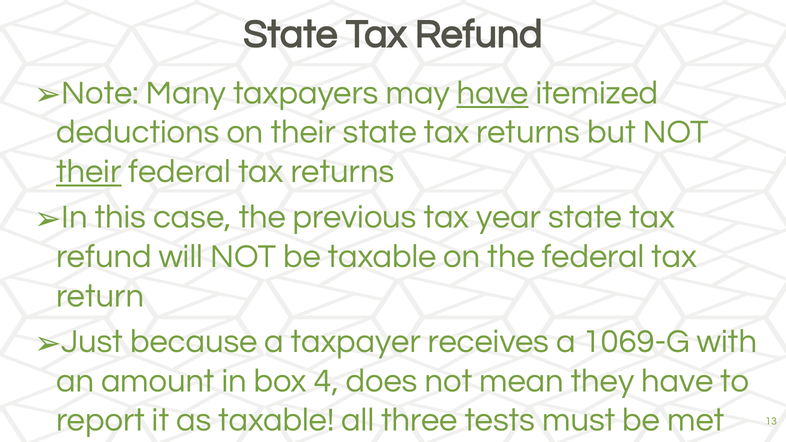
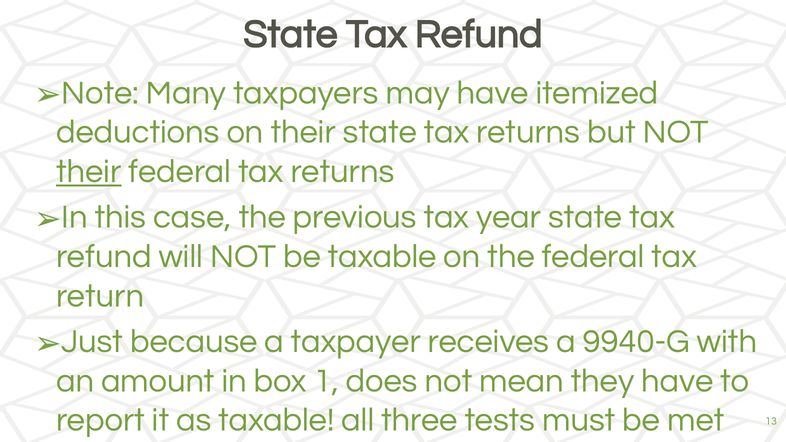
have at (493, 93) underline: present -> none
1069-G: 1069-G -> 9940-G
4: 4 -> 1
